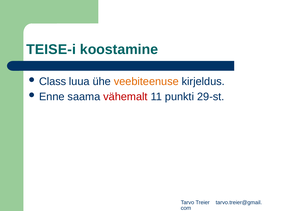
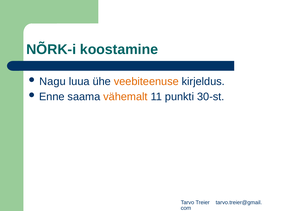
TEISE-i: TEISE-i -> NÕRK-i
Class: Class -> Nagu
vähemalt colour: red -> orange
29-st: 29-st -> 30-st
